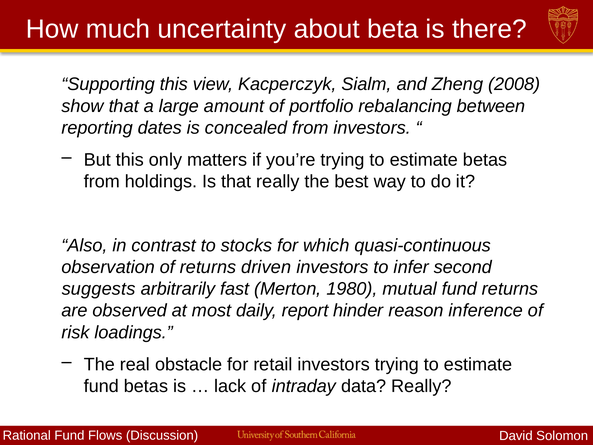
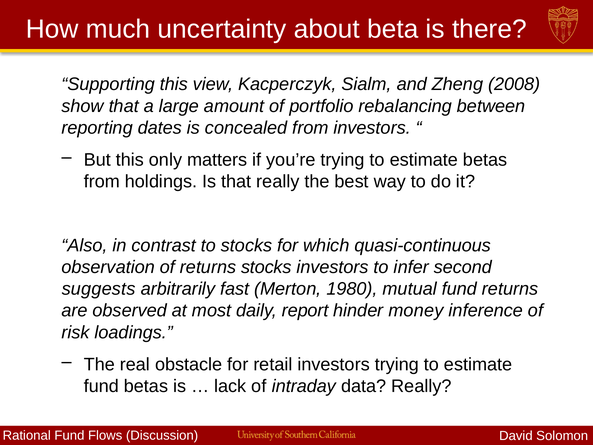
returns driven: driven -> stocks
reason: reason -> money
